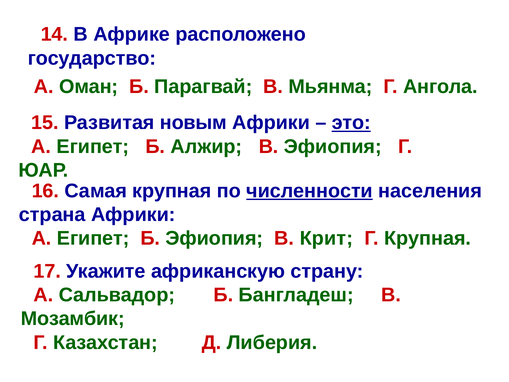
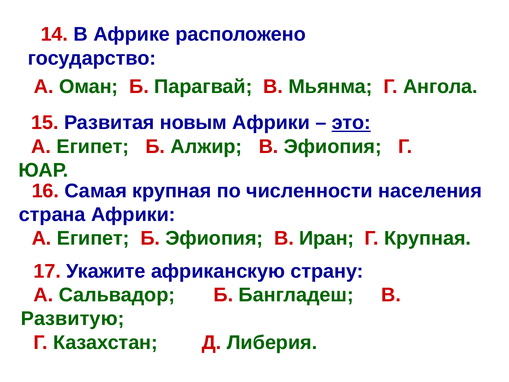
численности underline: present -> none
Крит: Крит -> Иран
Мозамбик: Мозамбик -> Развитую
